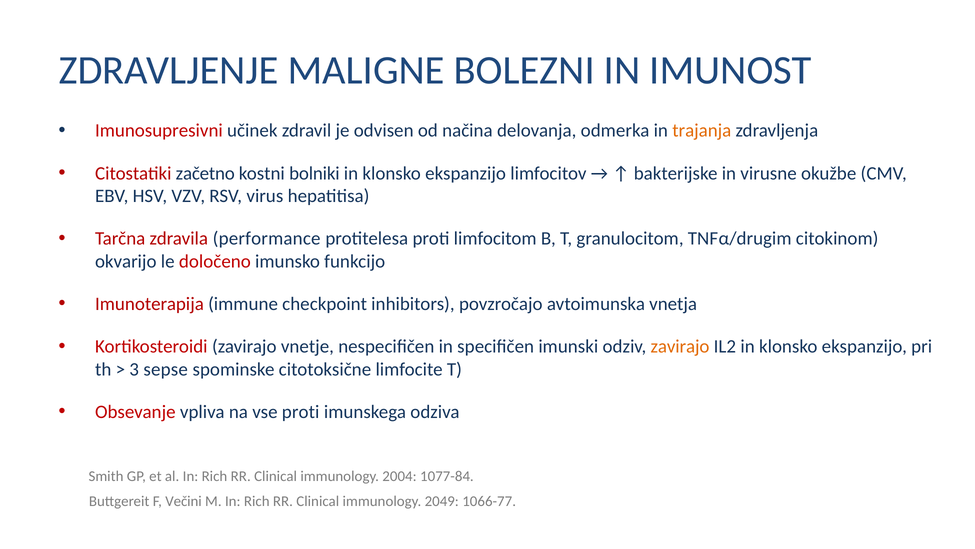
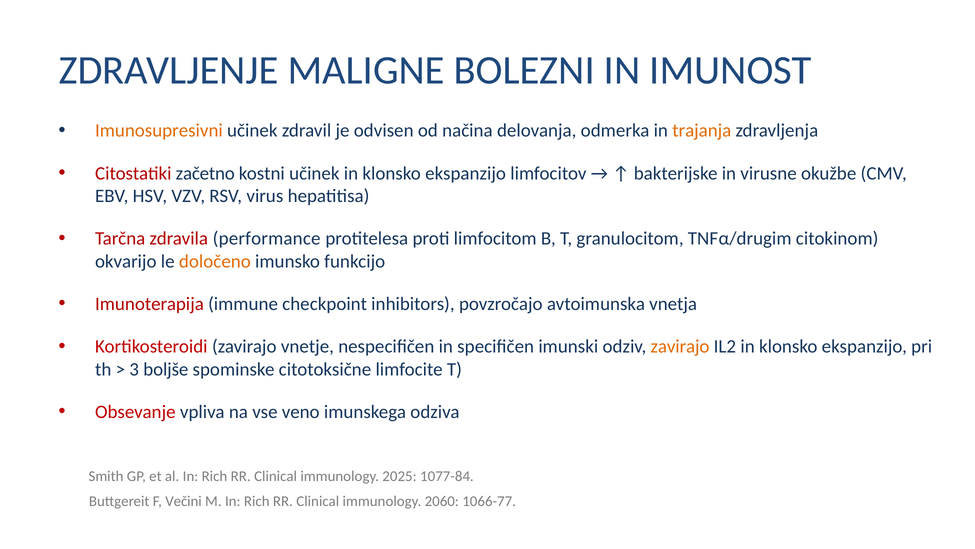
Imunosupresivni colour: red -> orange
kostni bolniki: bolniki -> učinek
določeno colour: red -> orange
sepse: sepse -> boljše
vse proti: proti -> veno
2004: 2004 -> 2025
2049: 2049 -> 2060
